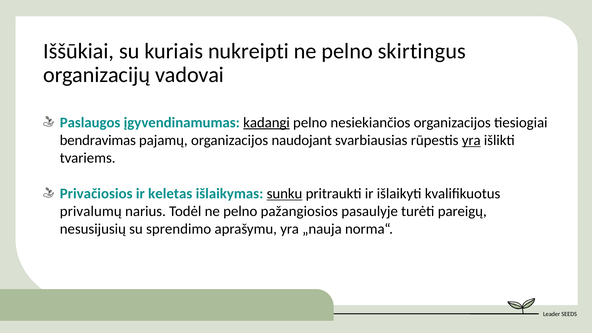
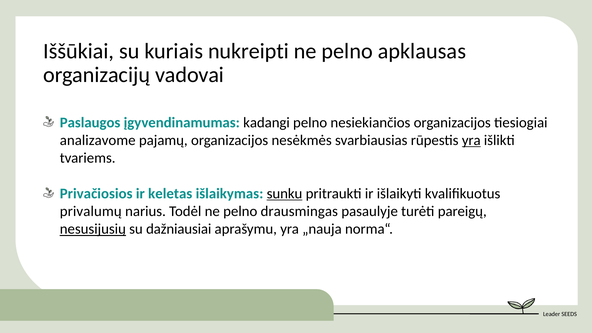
skirtingus: skirtingus -> apklausas
kadangi underline: present -> none
bendravimas: bendravimas -> analizavome
naudojant: naudojant -> nesėkmės
pažangiosios: pažangiosios -> drausmingas
nesusijusių underline: none -> present
sprendimo: sprendimo -> dažniausiai
